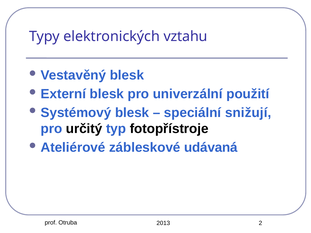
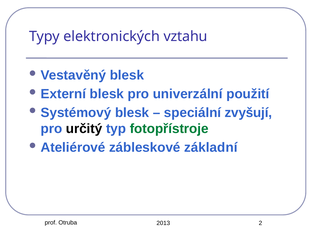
snižují: snižují -> zvyšují
fotopřístroje colour: black -> green
udávaná: udávaná -> základní
